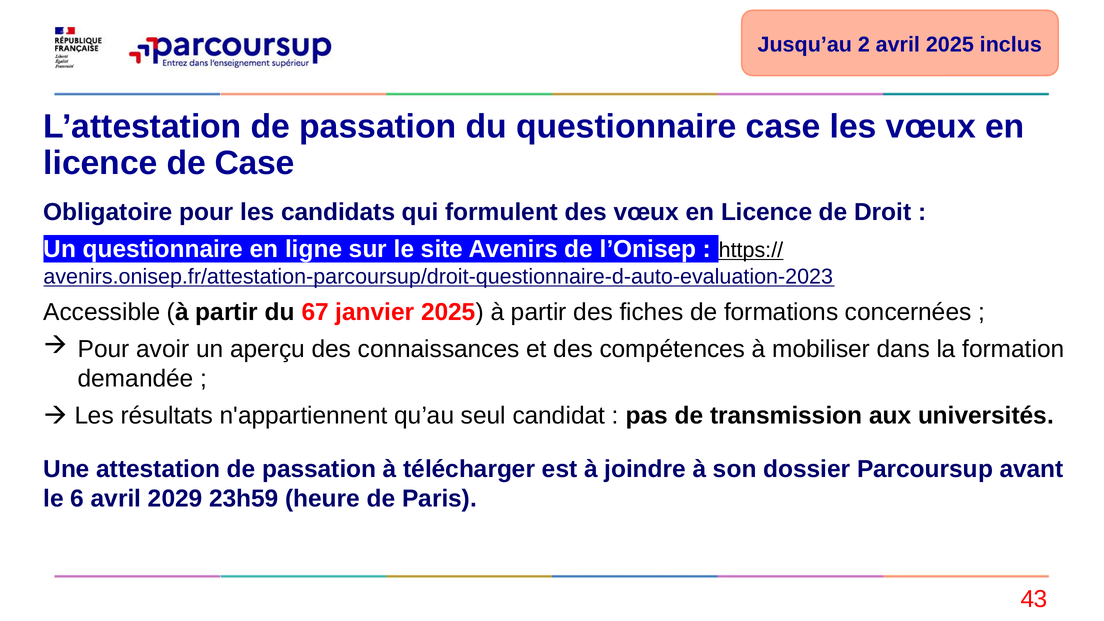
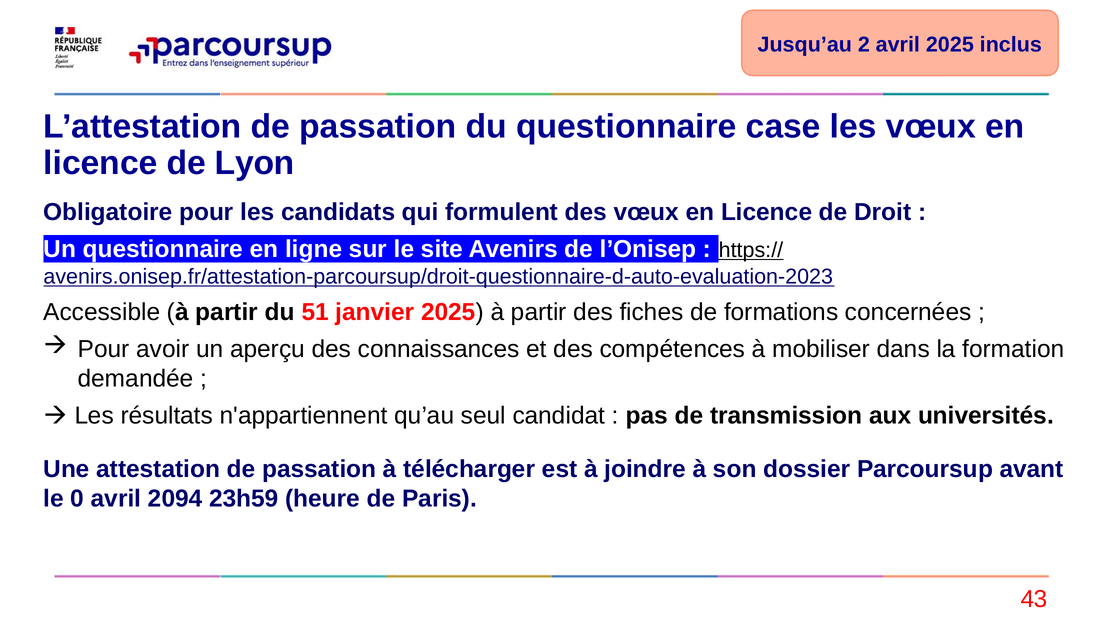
de Case: Case -> Lyon
67: 67 -> 51
6: 6 -> 0
2029: 2029 -> 2094
